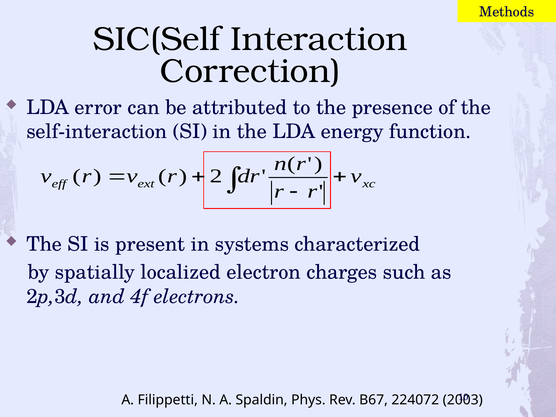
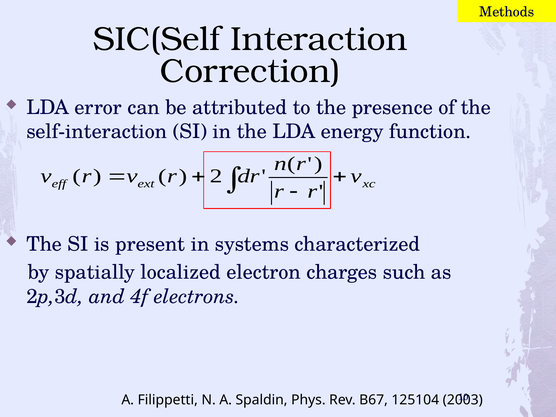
224072: 224072 -> 125104
